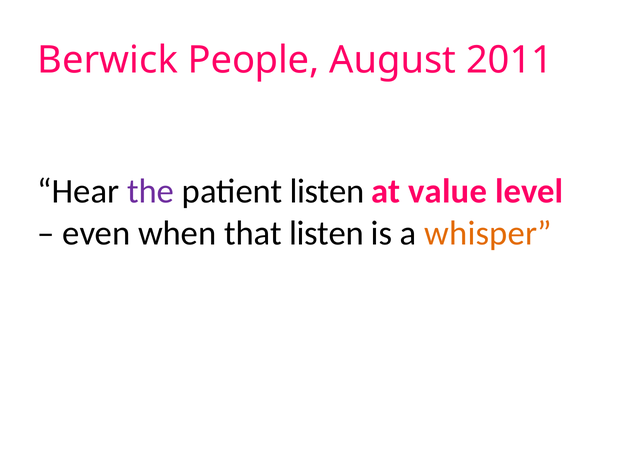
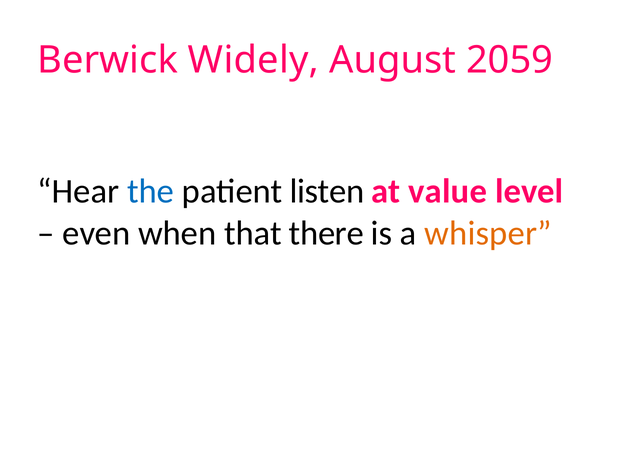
People: People -> Widely
2011: 2011 -> 2059
the colour: purple -> blue
that listen: listen -> there
